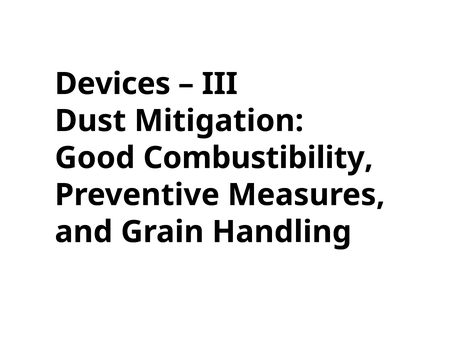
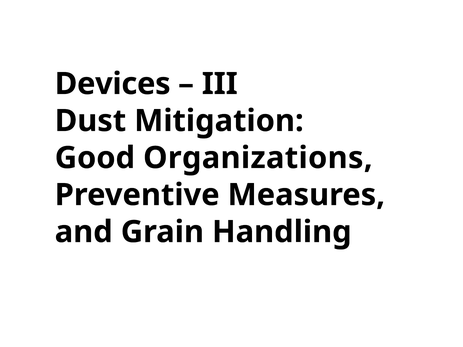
Combustibility: Combustibility -> Organizations
